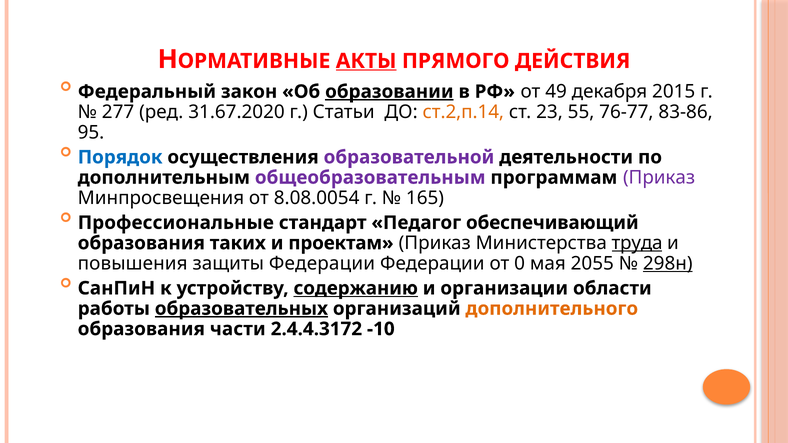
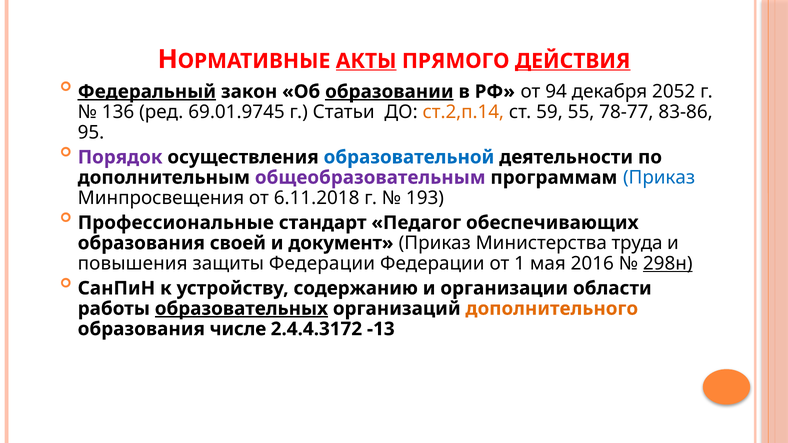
ДЕЙСТВИЯ underline: none -> present
Федеральный underline: none -> present
49: 49 -> 94
2015: 2015 -> 2052
277: 277 -> 136
31.67.2020: 31.67.2020 -> 69.01.9745
23: 23 -> 59
76-77: 76-77 -> 78-77
Порядок colour: blue -> purple
образовательной colour: purple -> blue
Приказ at (659, 178) colour: purple -> blue
8.08.0054: 8.08.0054 -> 6.11.2018
165: 165 -> 193
обеспечивающий: обеспечивающий -> обеспечивающих
таких: таких -> своей
проектам: проектам -> документ
труда underline: present -> none
0: 0 -> 1
2055: 2055 -> 2016
содержанию underline: present -> none
части: части -> числе
-10: -10 -> -13
